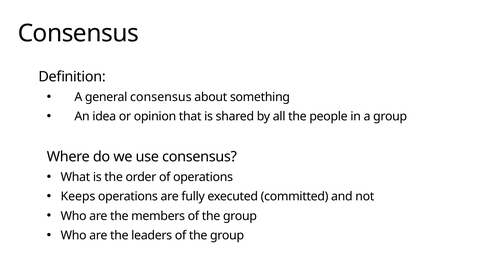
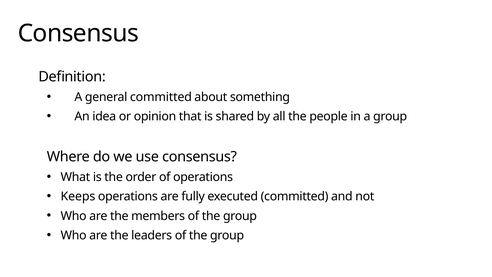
general consensus: consensus -> committed
